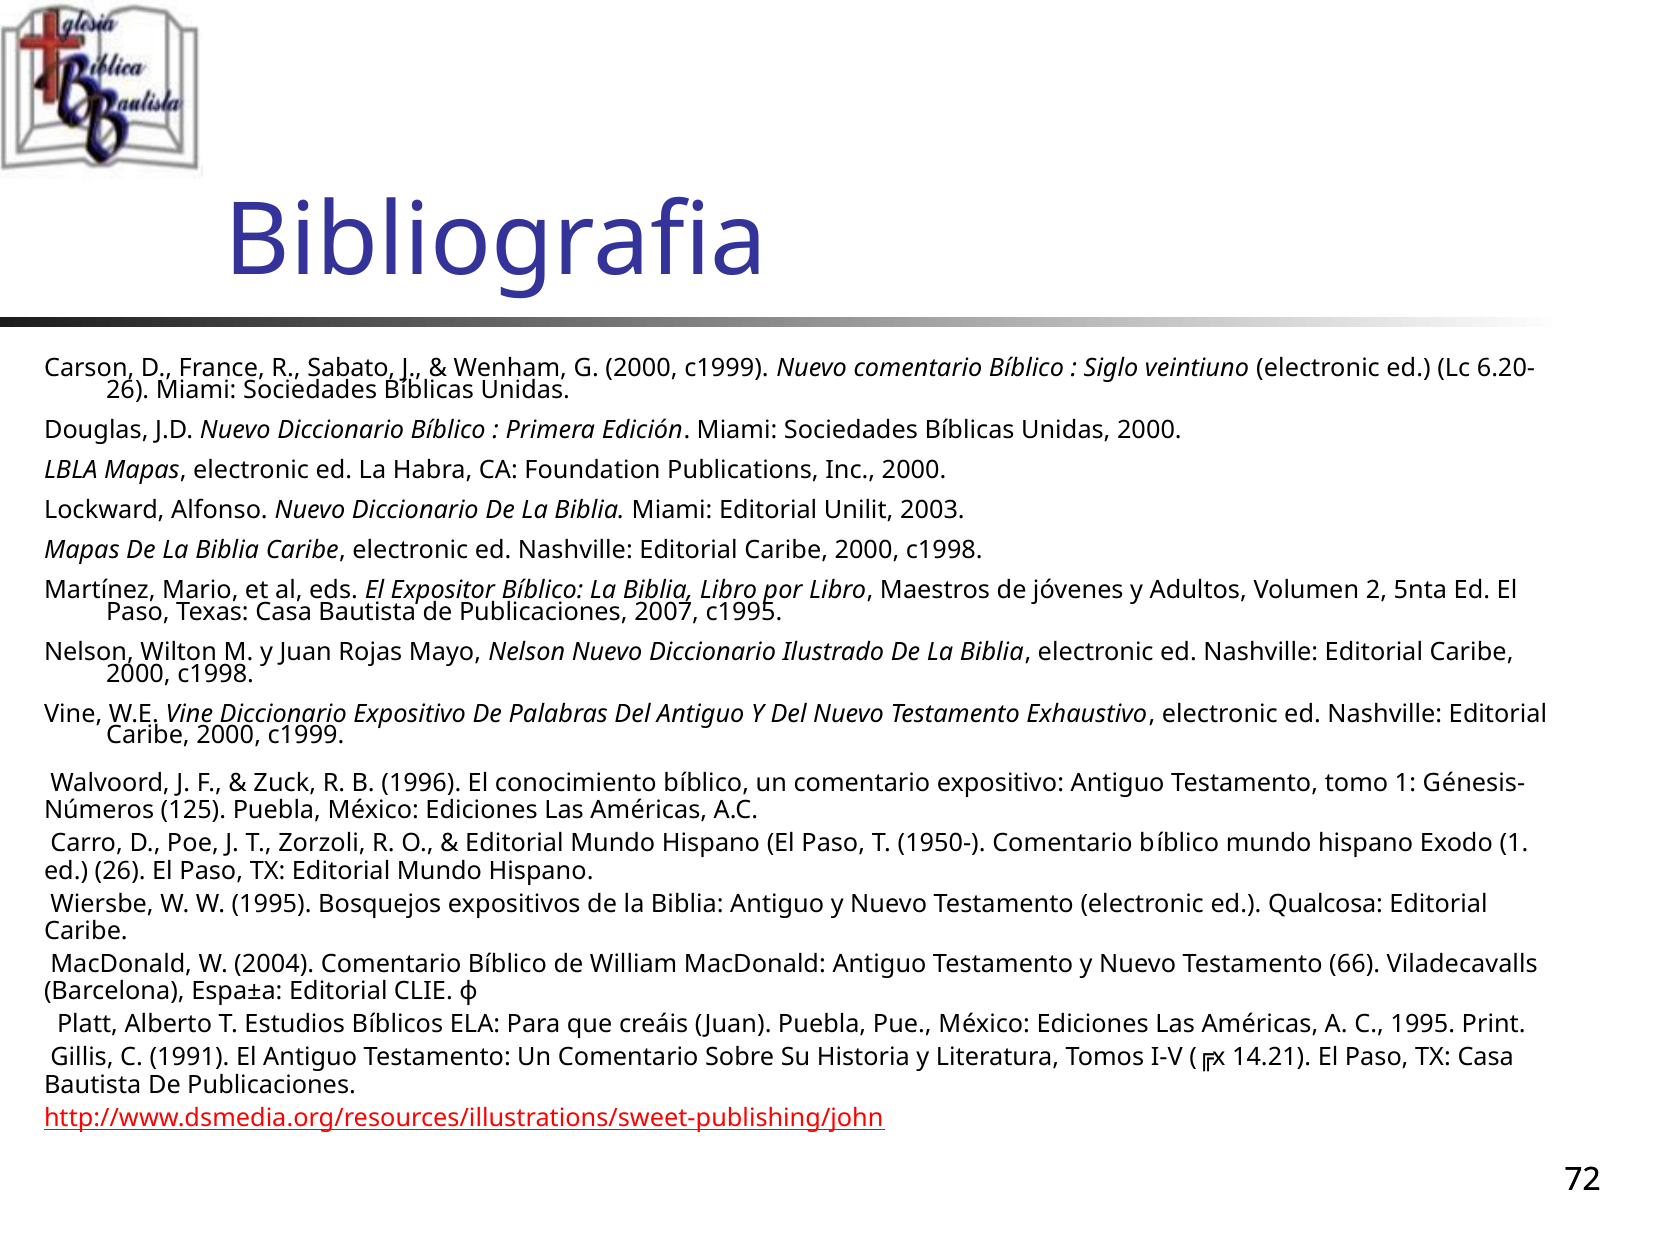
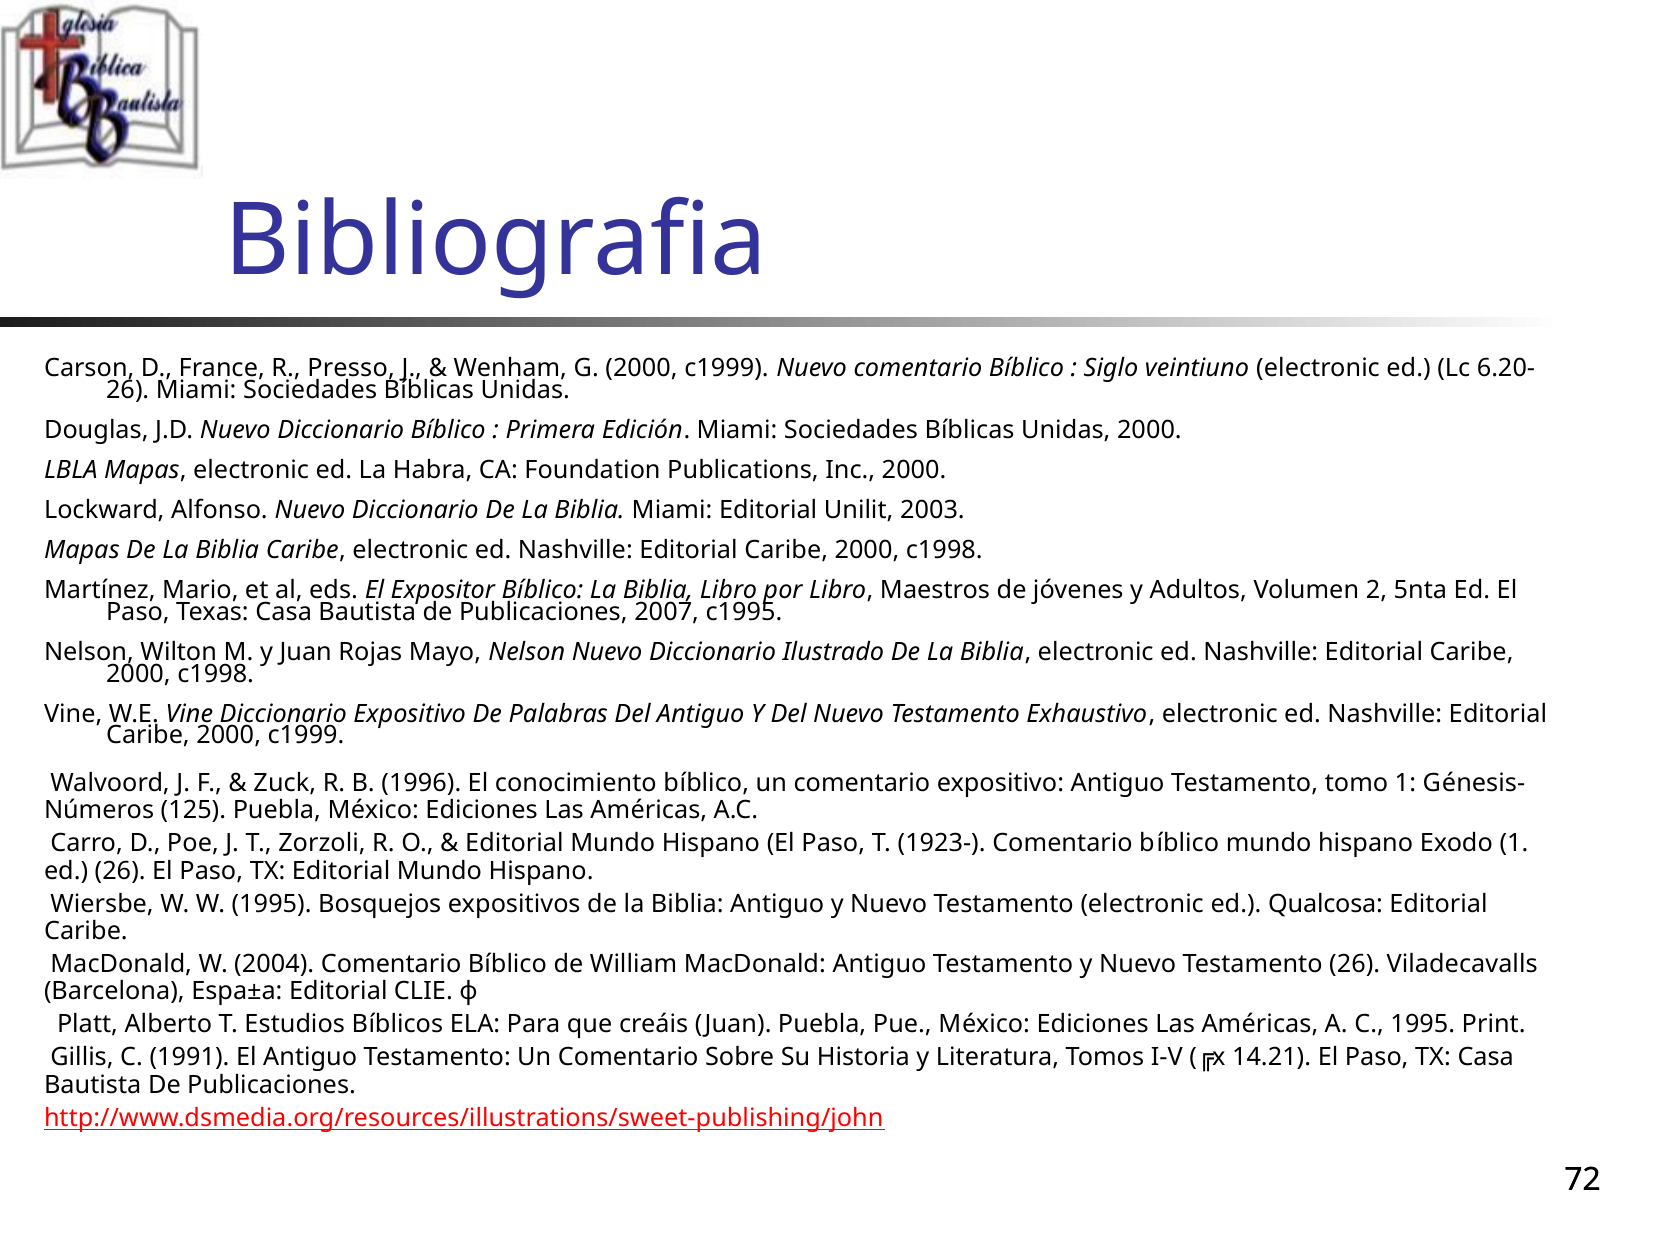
Sabato: Sabato -> Presso
1950-: 1950- -> 1923-
Testamento 66: 66 -> 26
